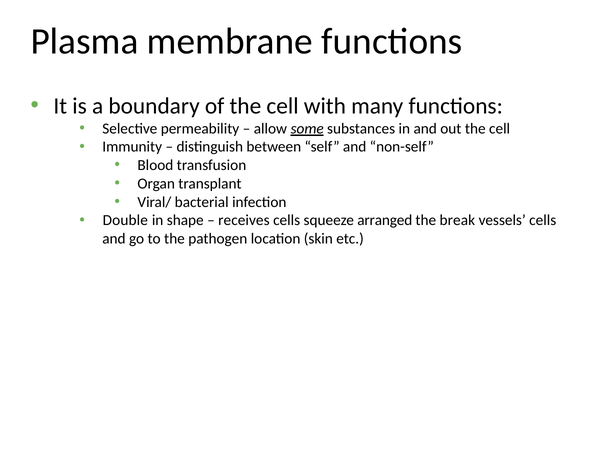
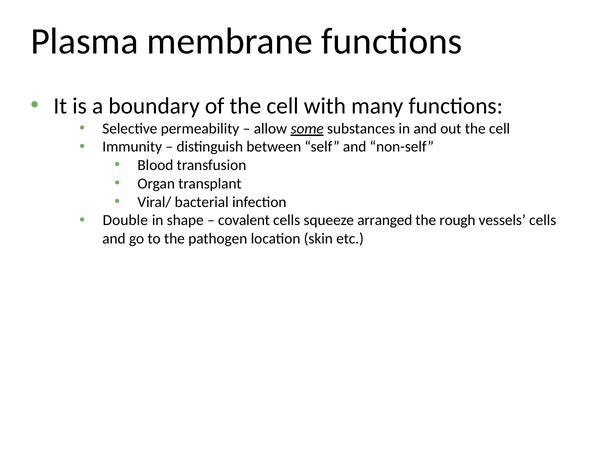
receives: receives -> covalent
break: break -> rough
